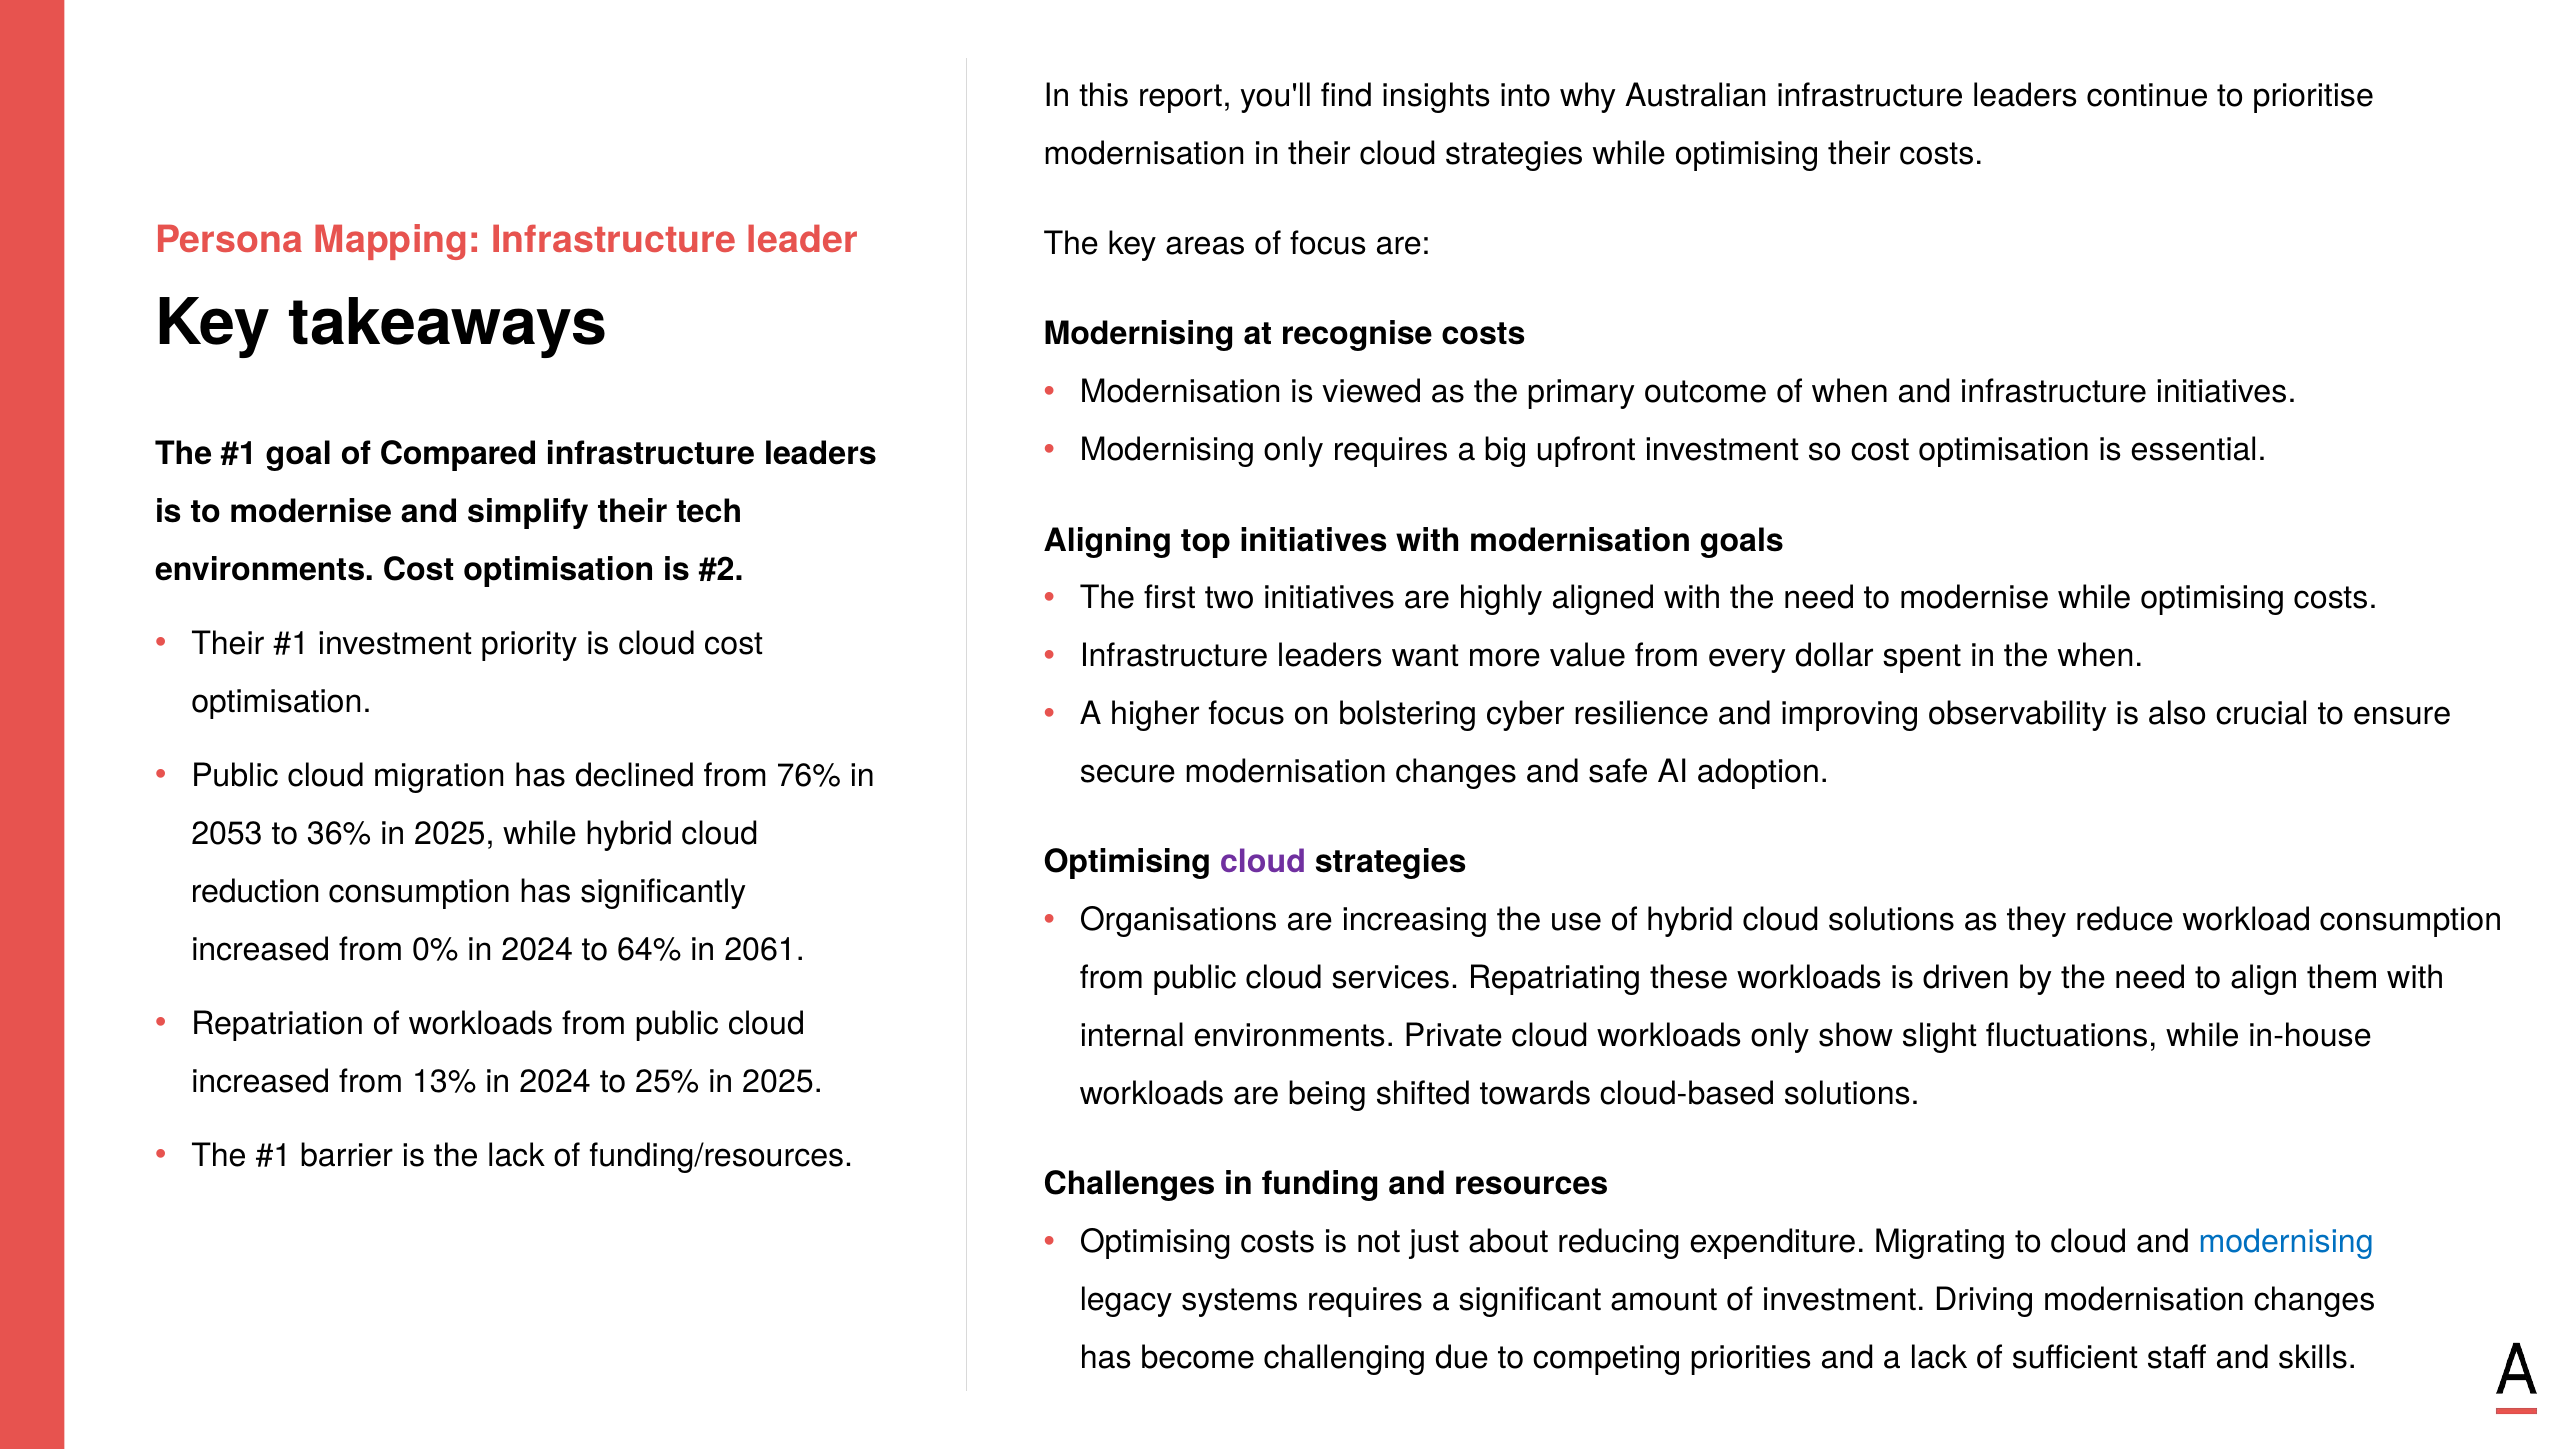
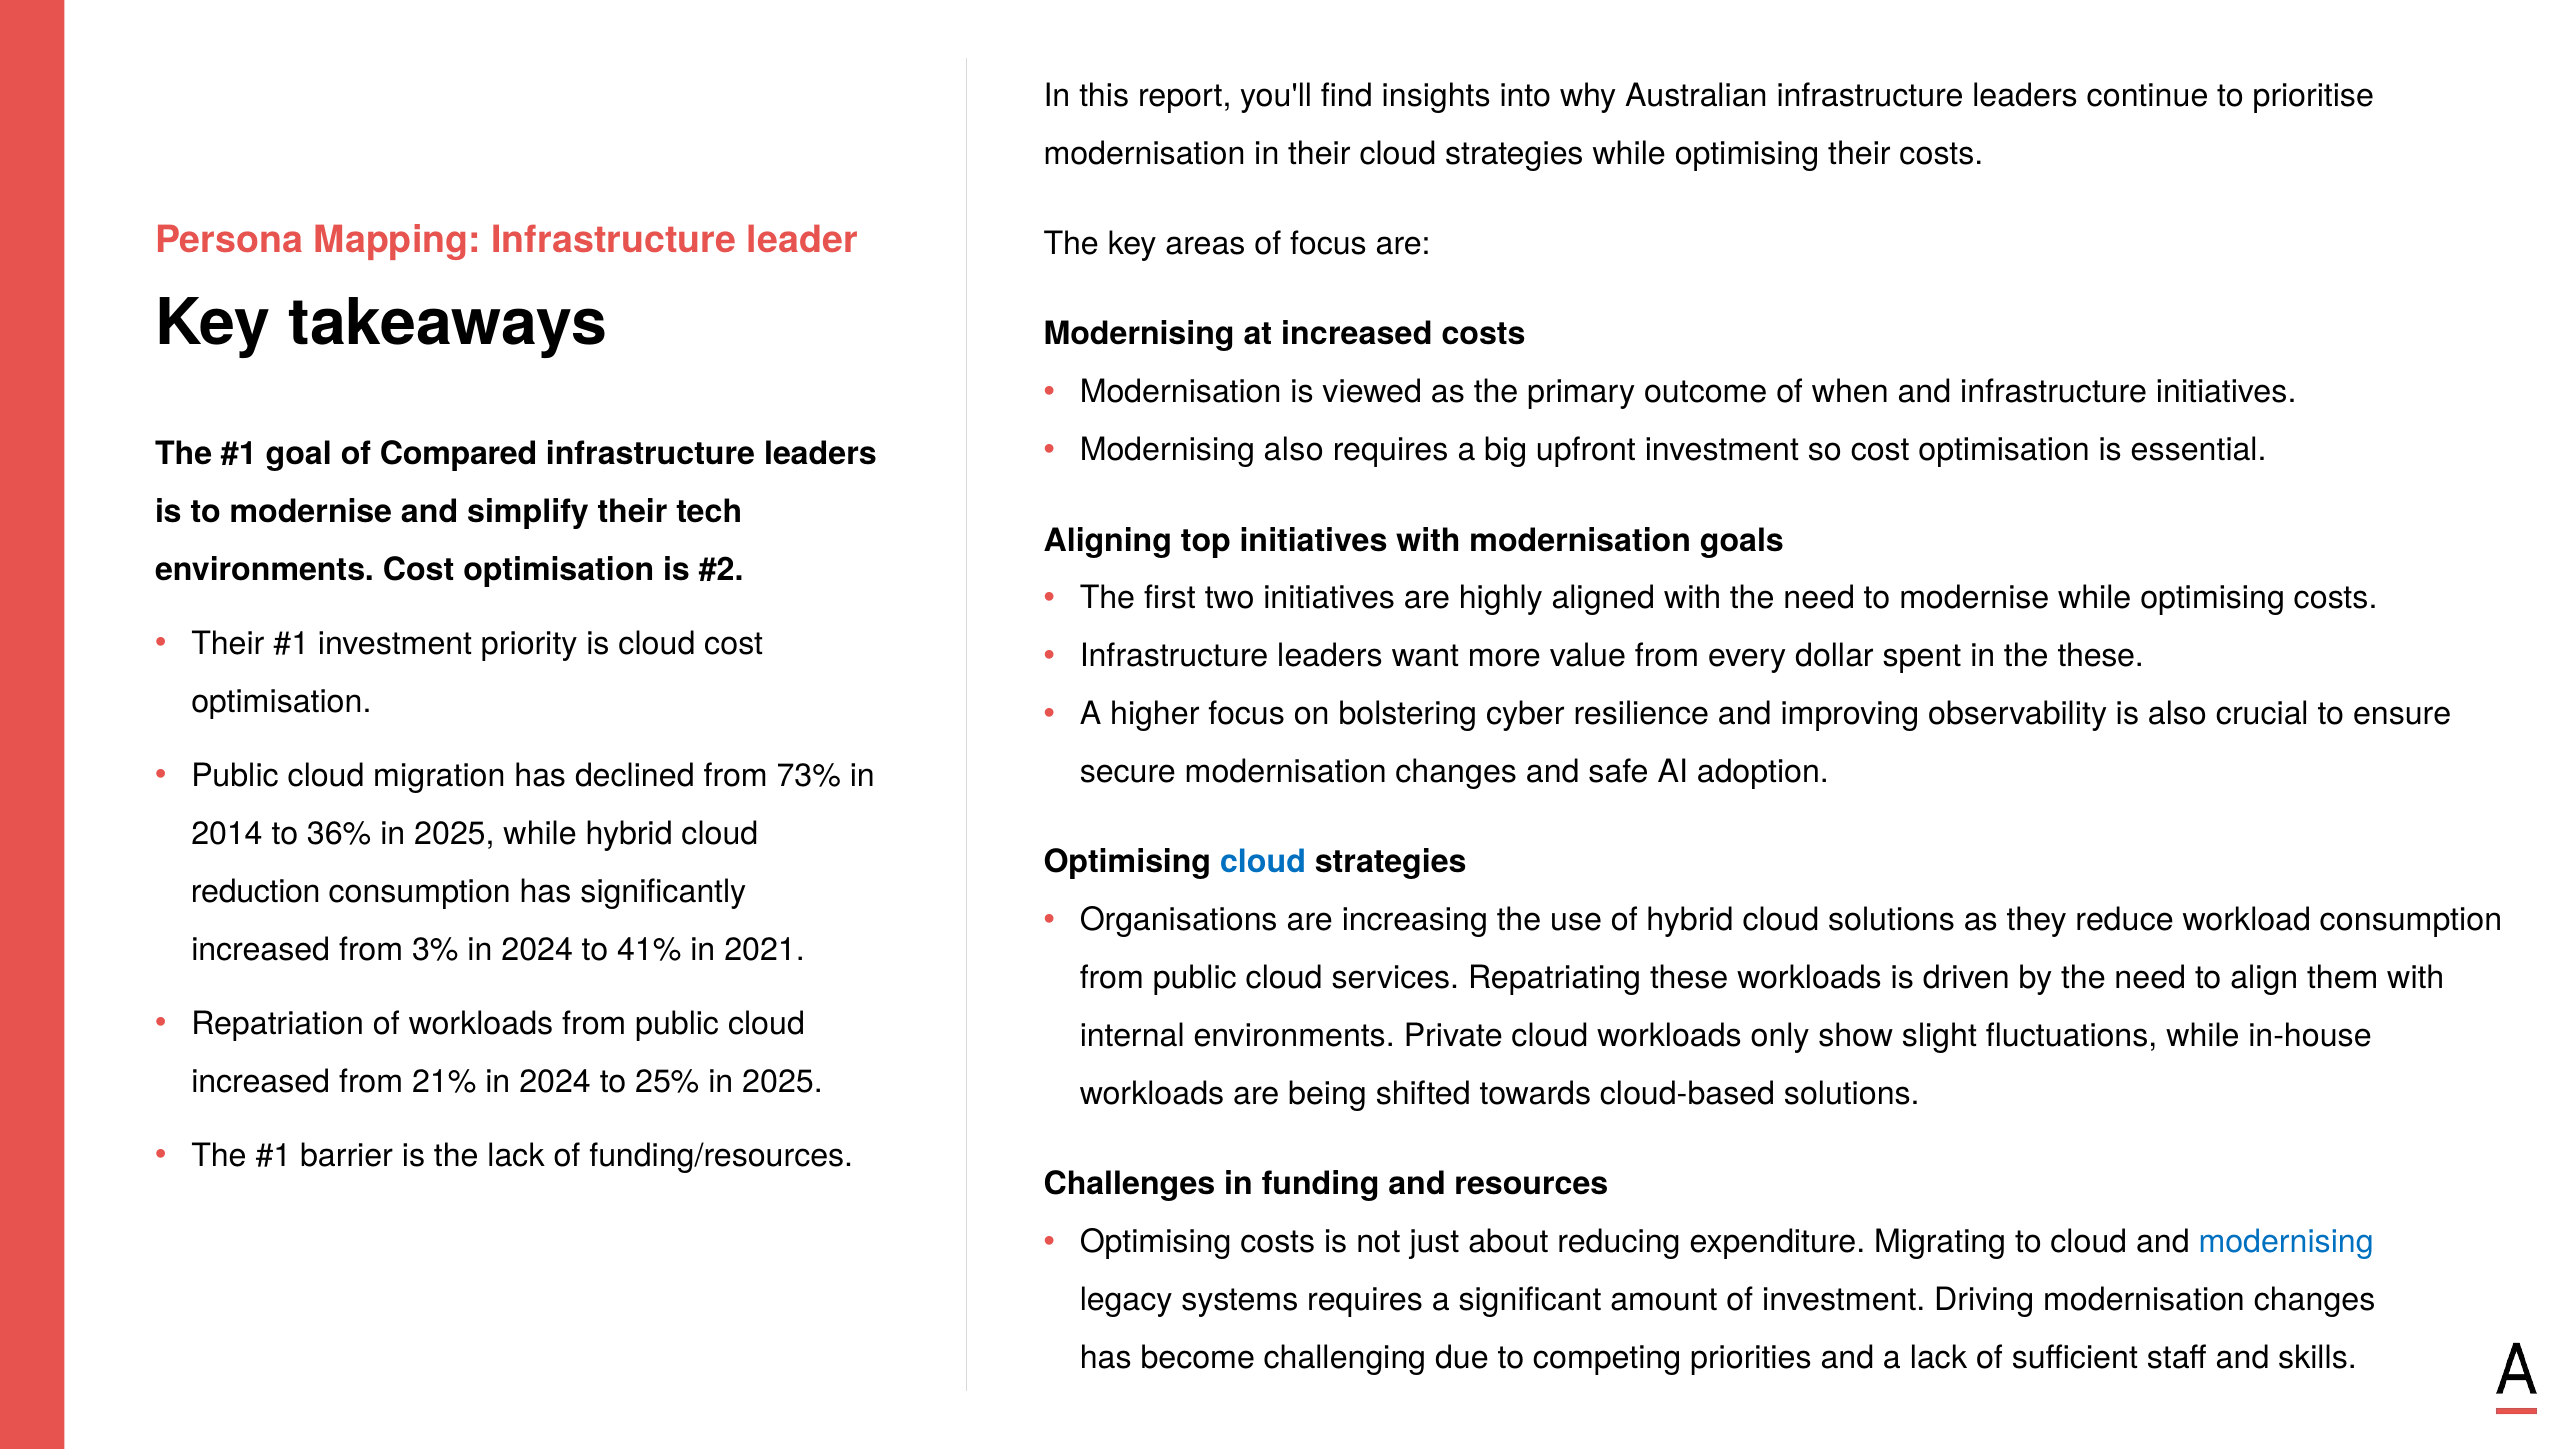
at recognise: recognise -> increased
Modernising only: only -> also
the when: when -> these
76%: 76% -> 73%
2053: 2053 -> 2014
cloud at (1263, 862) colour: purple -> blue
0%: 0% -> 3%
64%: 64% -> 41%
2061: 2061 -> 2021
13%: 13% -> 21%
